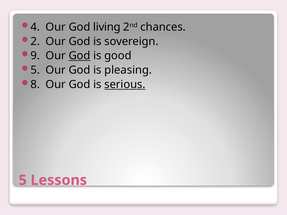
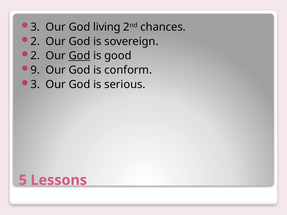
4 at (35, 27): 4 -> 3
9 at (35, 56): 9 -> 2
5 at (35, 70): 5 -> 9
pleasing: pleasing -> conform
8 at (35, 85): 8 -> 3
serious underline: present -> none
